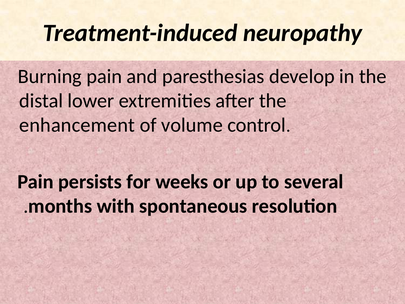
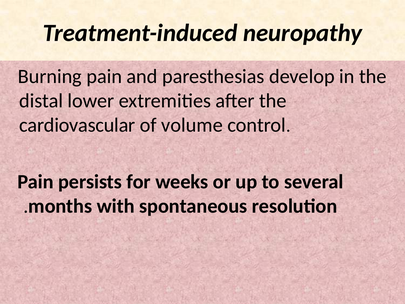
enhancement: enhancement -> cardiovascular
